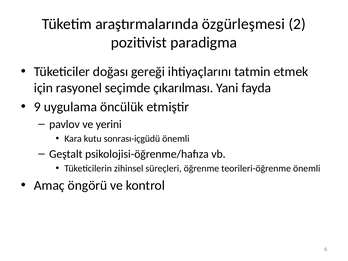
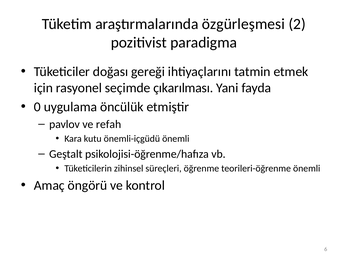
9: 9 -> 0
yerini: yerini -> refah
sonrası-içgüdü: sonrası-içgüdü -> önemli-içgüdü
